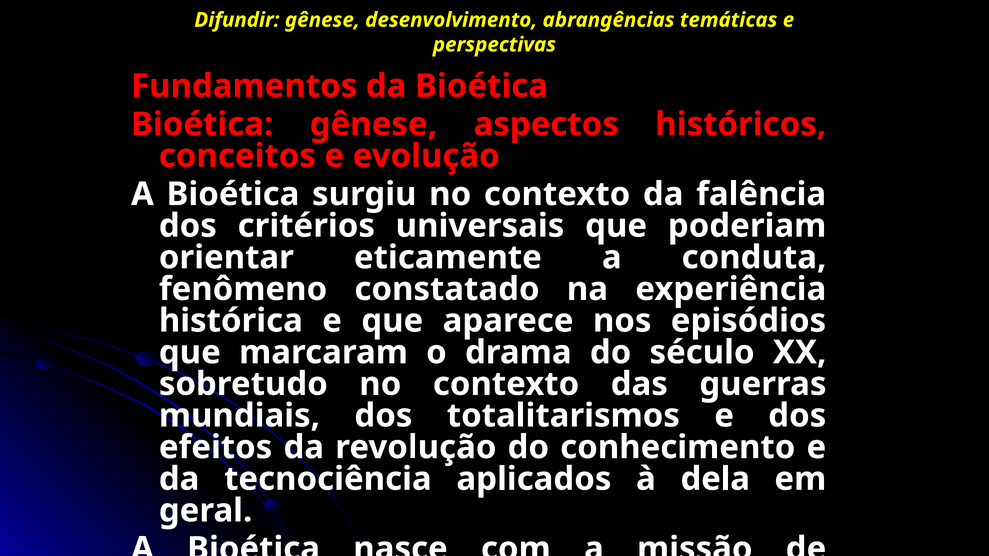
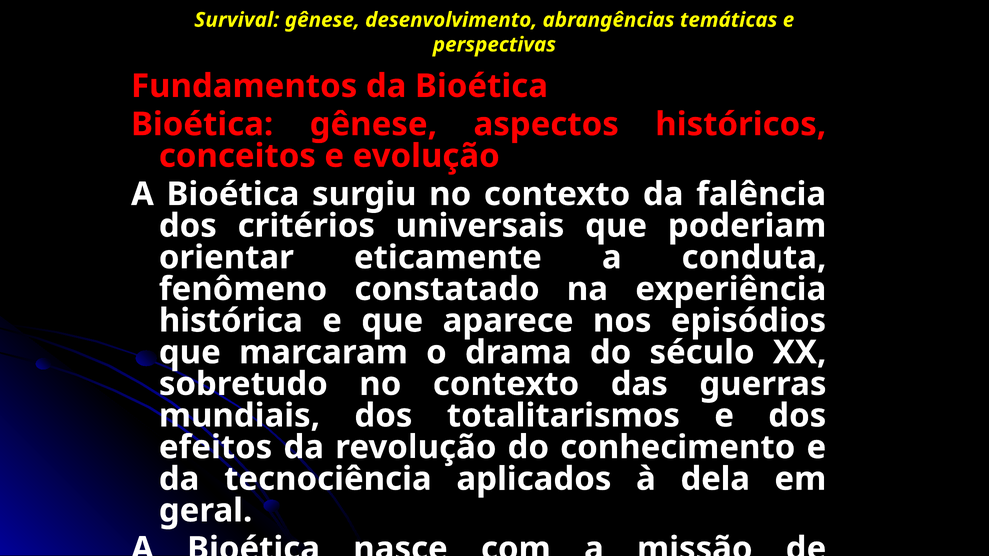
Difundir: Difundir -> Survival
